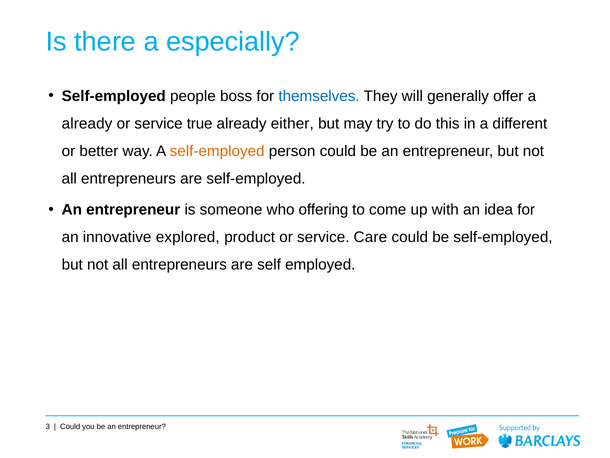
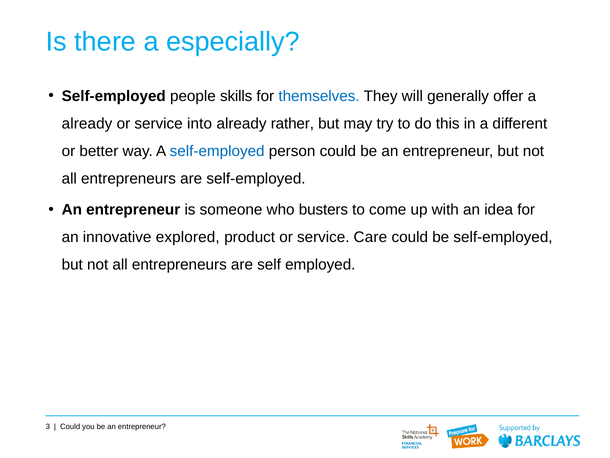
boss: boss -> skills
true: true -> into
either: either -> rather
self-employed at (217, 151) colour: orange -> blue
offering: offering -> busters
